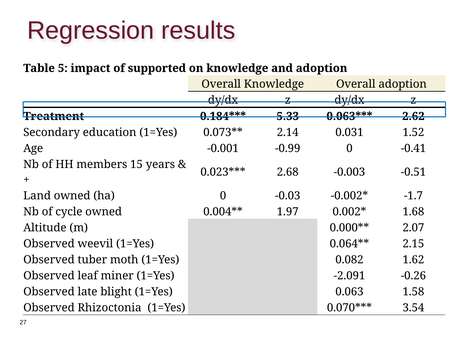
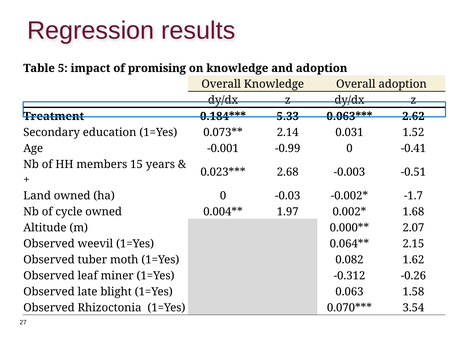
supported: supported -> promising
-2.091: -2.091 -> -0.312
